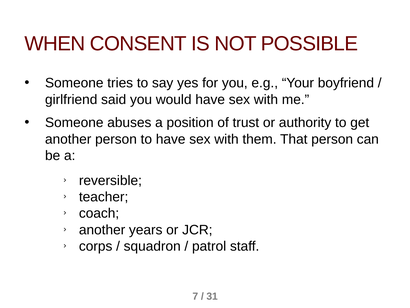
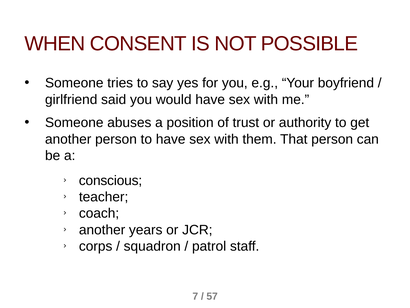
reversible: reversible -> conscious
31: 31 -> 57
